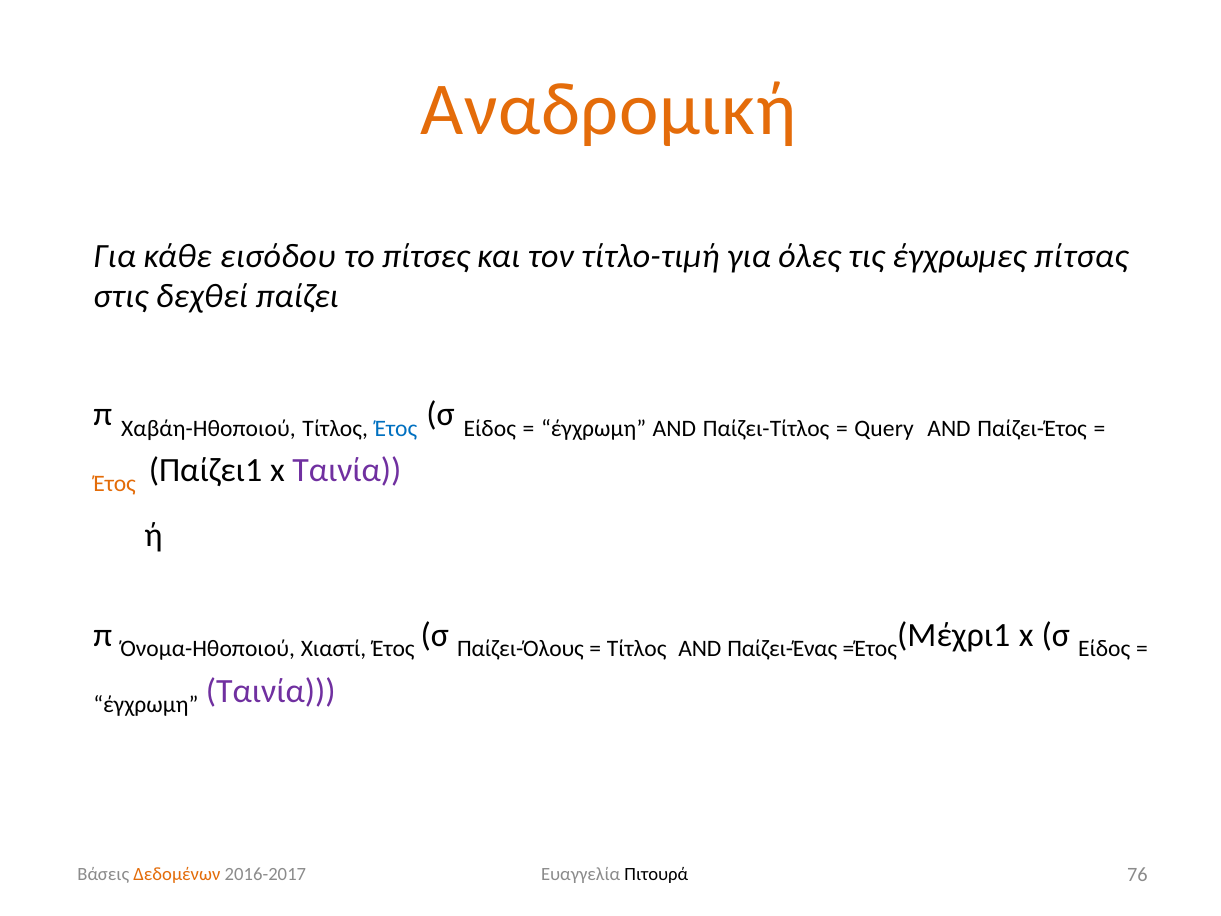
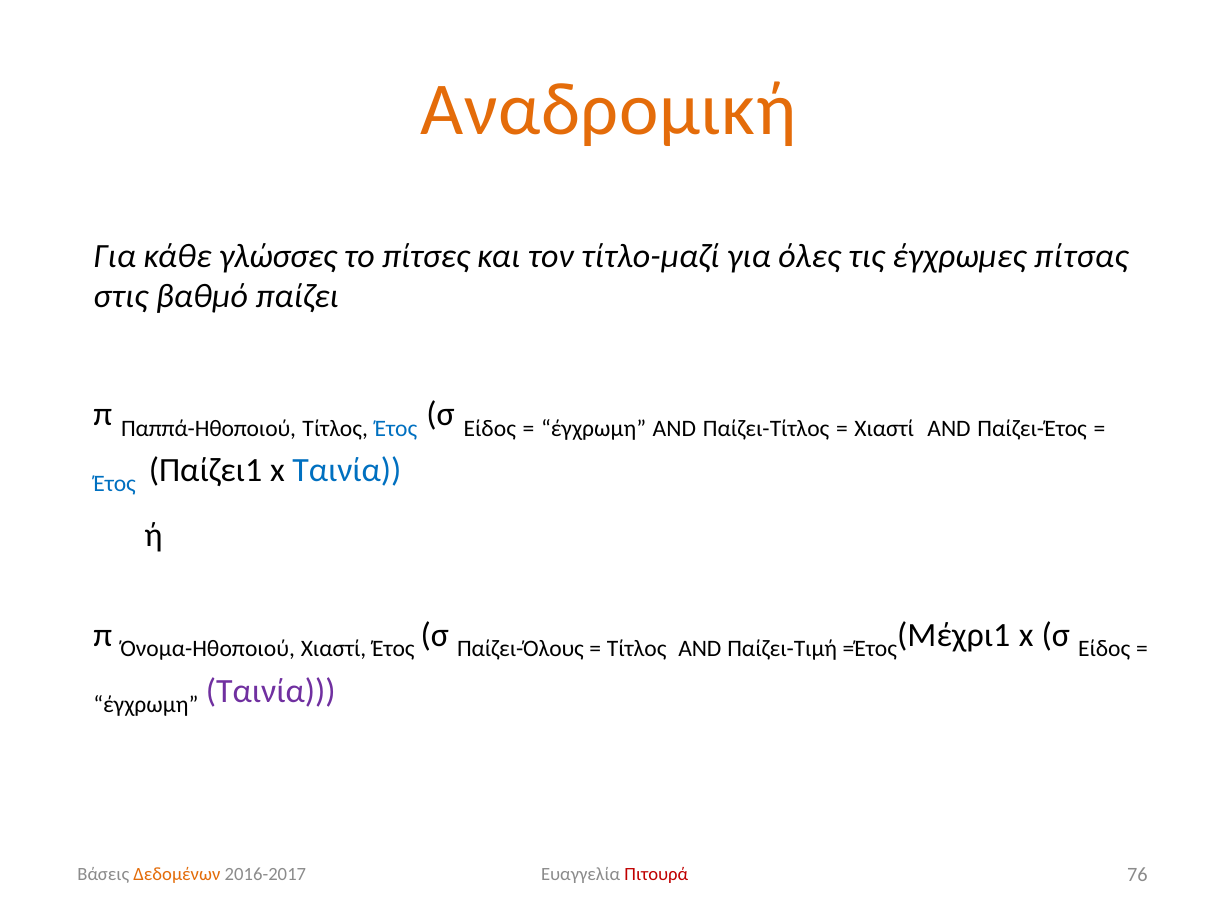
εισόδου: εισόδου -> γλώσσες
τίτλο-τιμή: τίτλο-τιμή -> τίτλο-μαζί
δεχθεί: δεχθεί -> βαθμό
Χαβάη-Ηθοποιού: Χαβάη-Ηθοποιού -> Παππά-Ηθοποιού
Query at (884, 428): Query -> Χιαστί
Έτος at (115, 484) colour: orange -> blue
Ταινία at (347, 470) colour: purple -> blue
Παίζει-Ένας: Παίζει-Ένας -> Παίζει-Τιμή
Πιτουρά colour: black -> red
